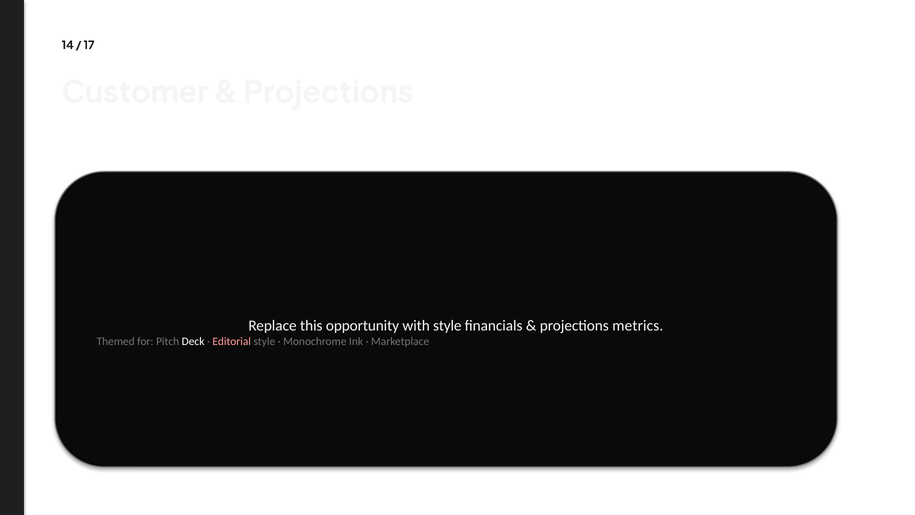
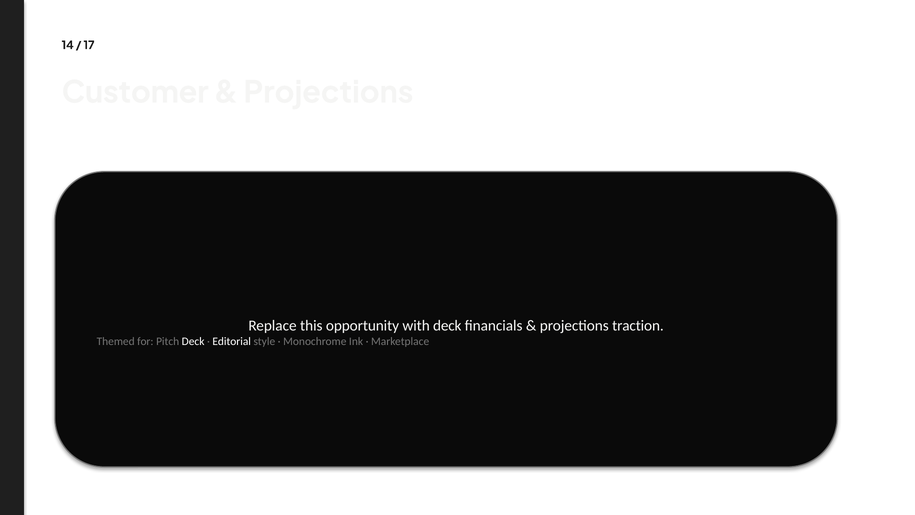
with style: style -> deck
metrics: metrics -> traction
Editorial colour: pink -> white
